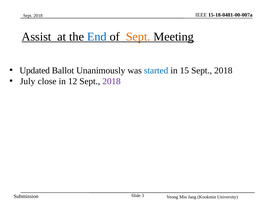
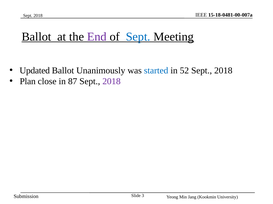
Assist at (36, 37): Assist -> Ballot
End colour: blue -> purple
Sept at (138, 37) colour: orange -> blue
15: 15 -> 52
July: July -> Plan
12: 12 -> 87
